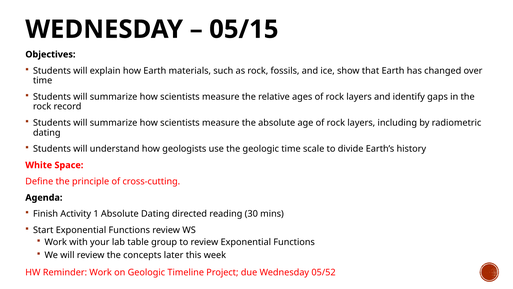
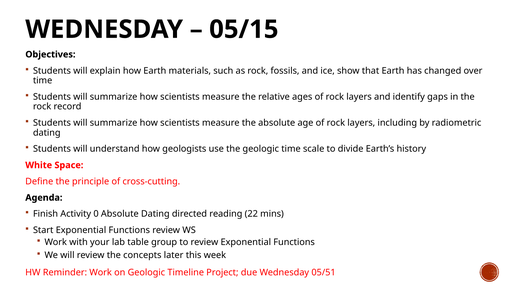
1: 1 -> 0
30: 30 -> 22
05/52: 05/52 -> 05/51
